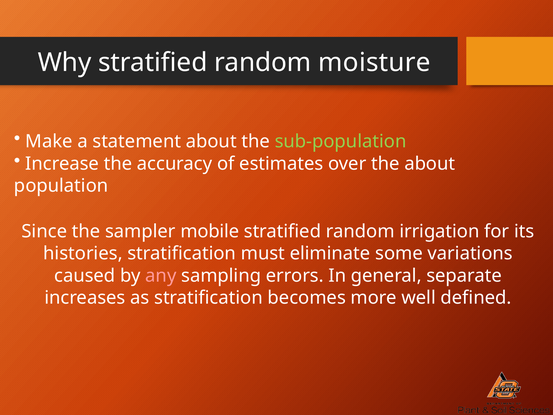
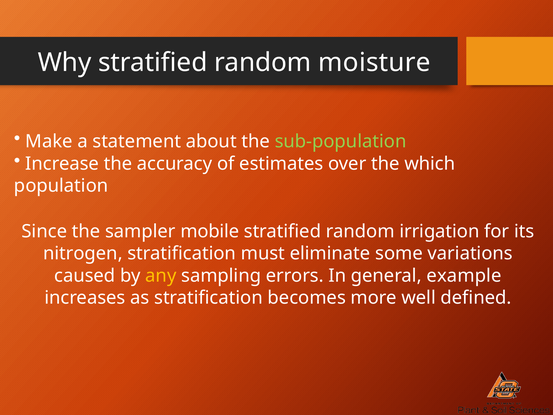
the about: about -> which
histories: histories -> nitrogen
any colour: pink -> yellow
separate: separate -> example
